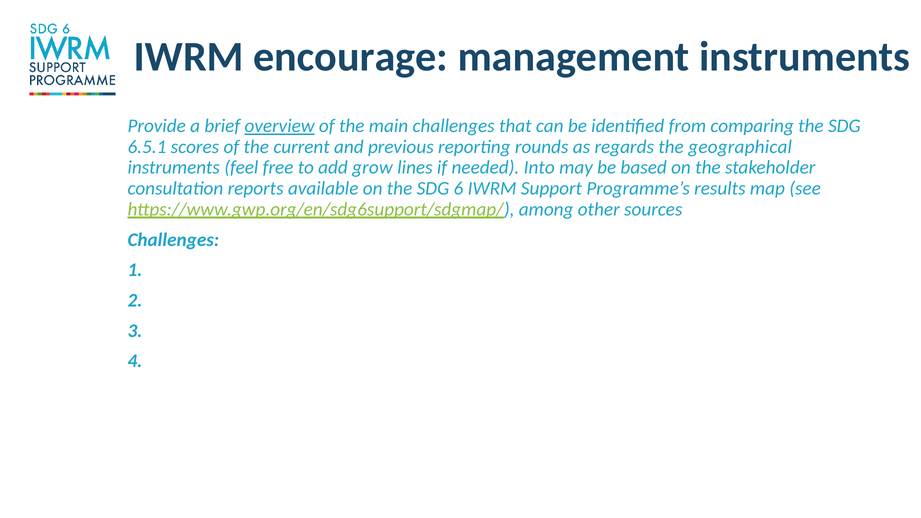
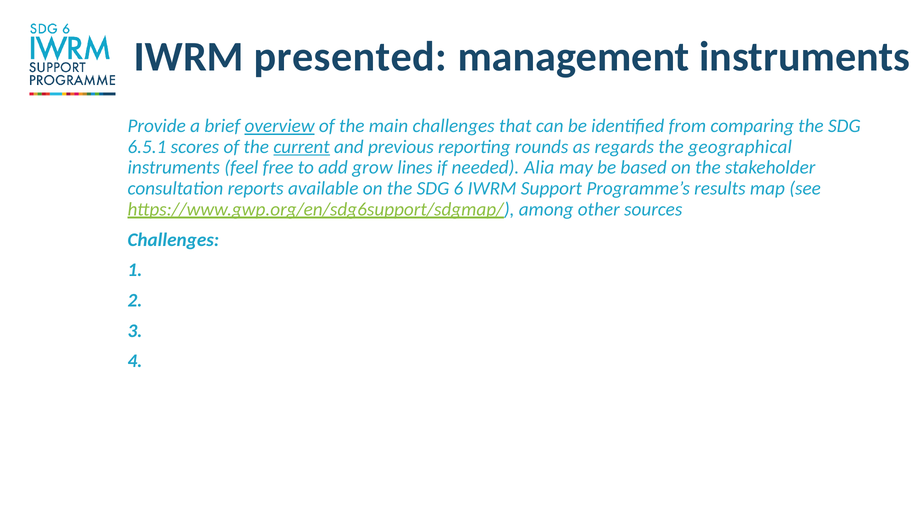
encourage: encourage -> presented
current underline: none -> present
Into: Into -> Alia
